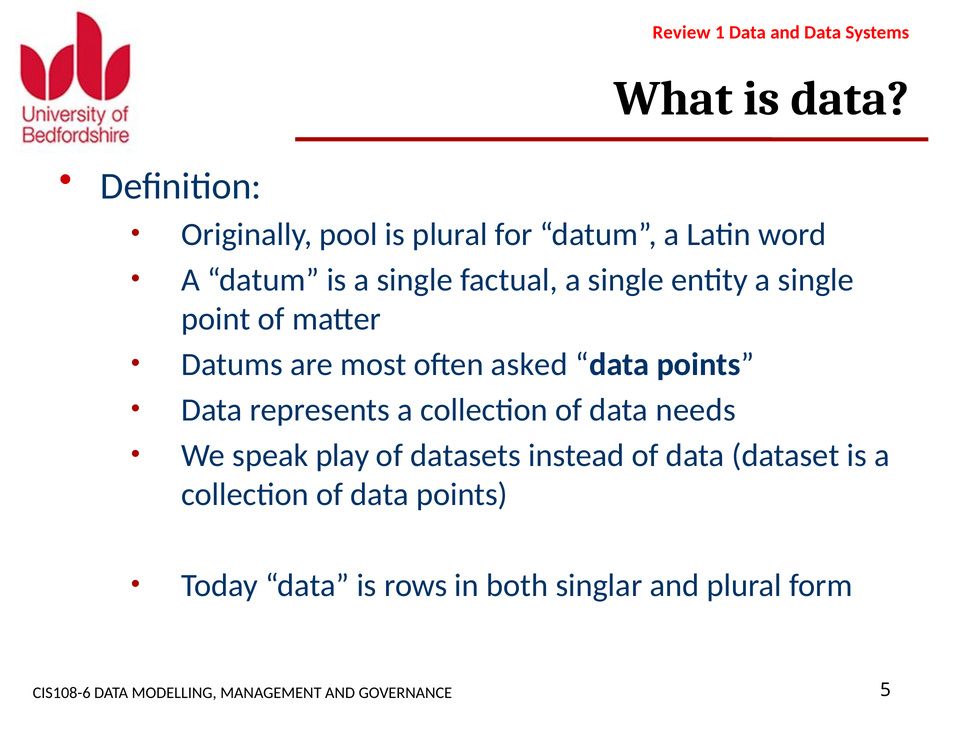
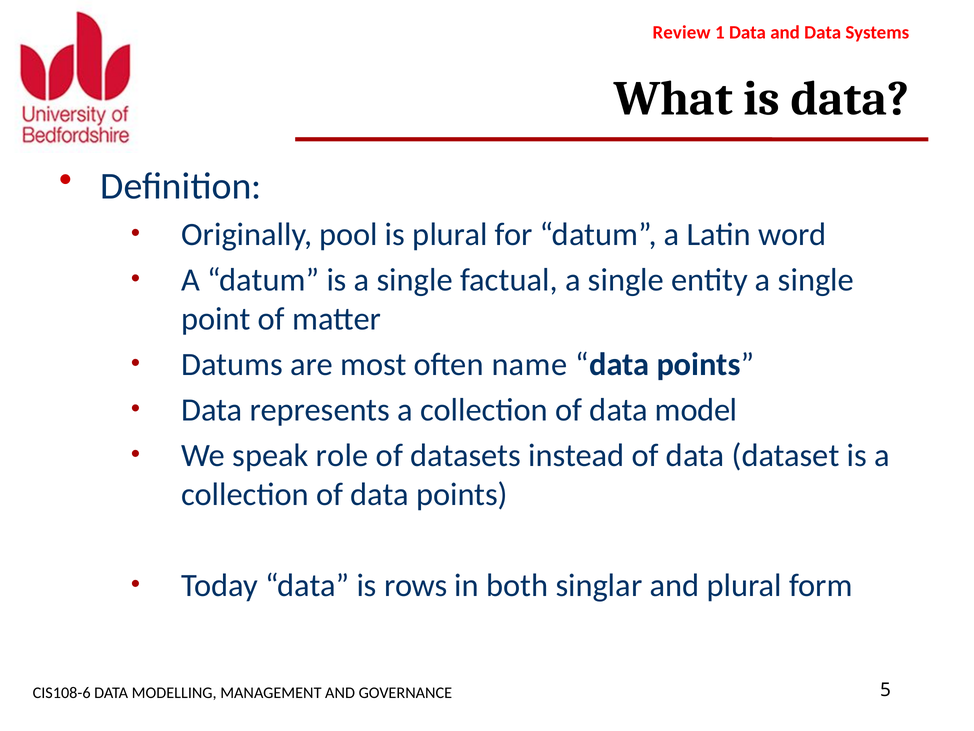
asked: asked -> name
needs: needs -> model
play: play -> role
